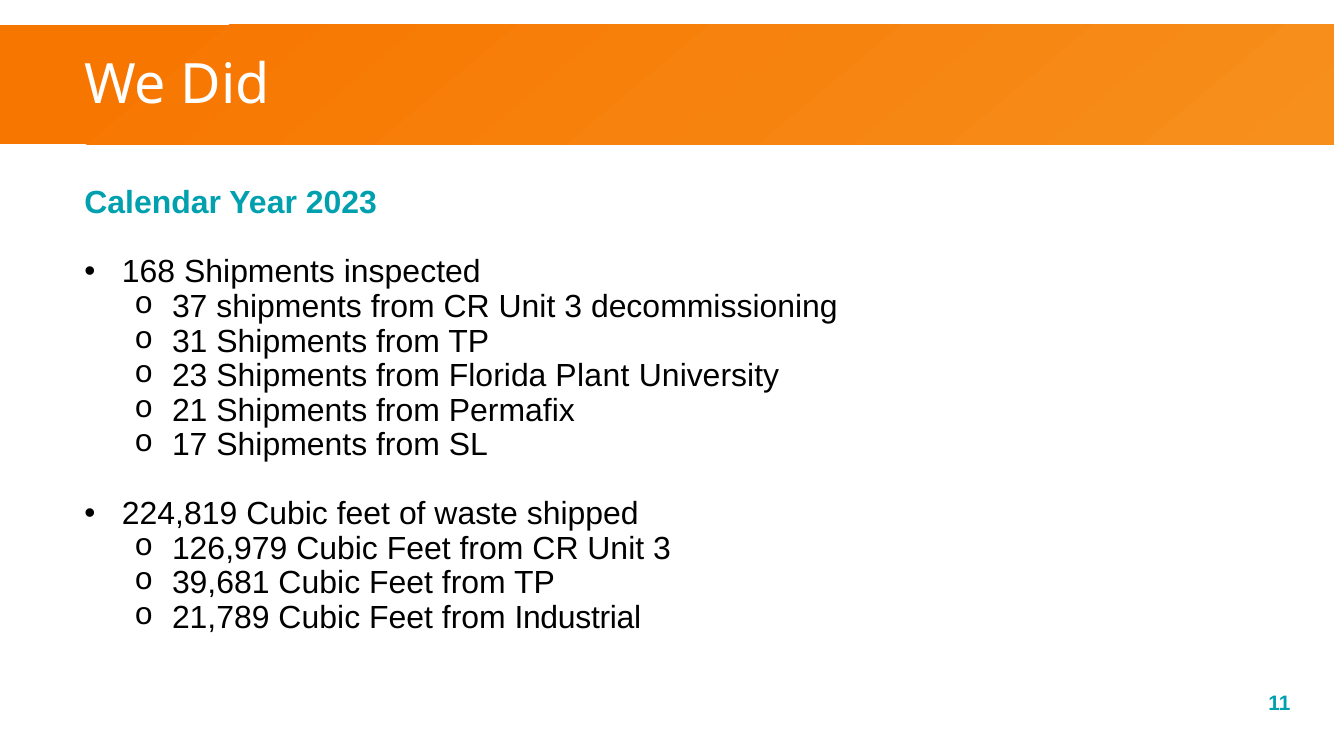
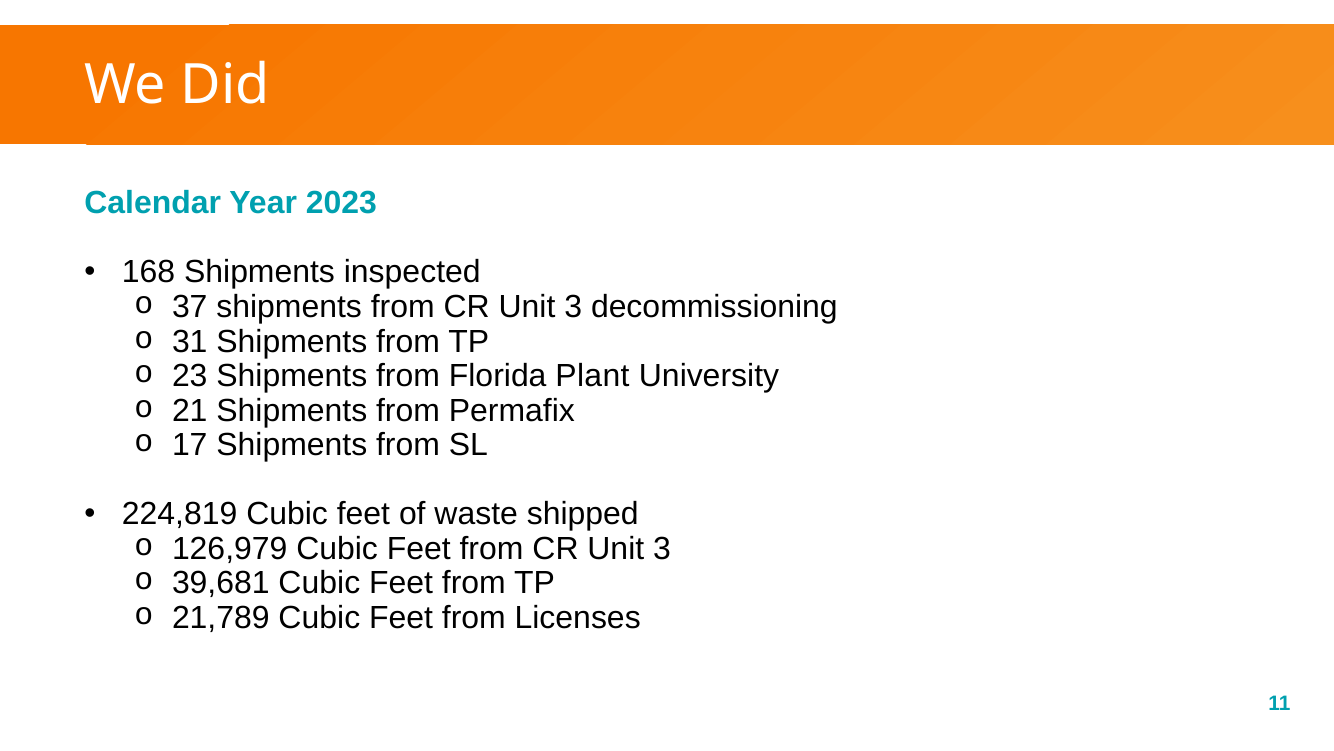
Industrial: Industrial -> Licenses
